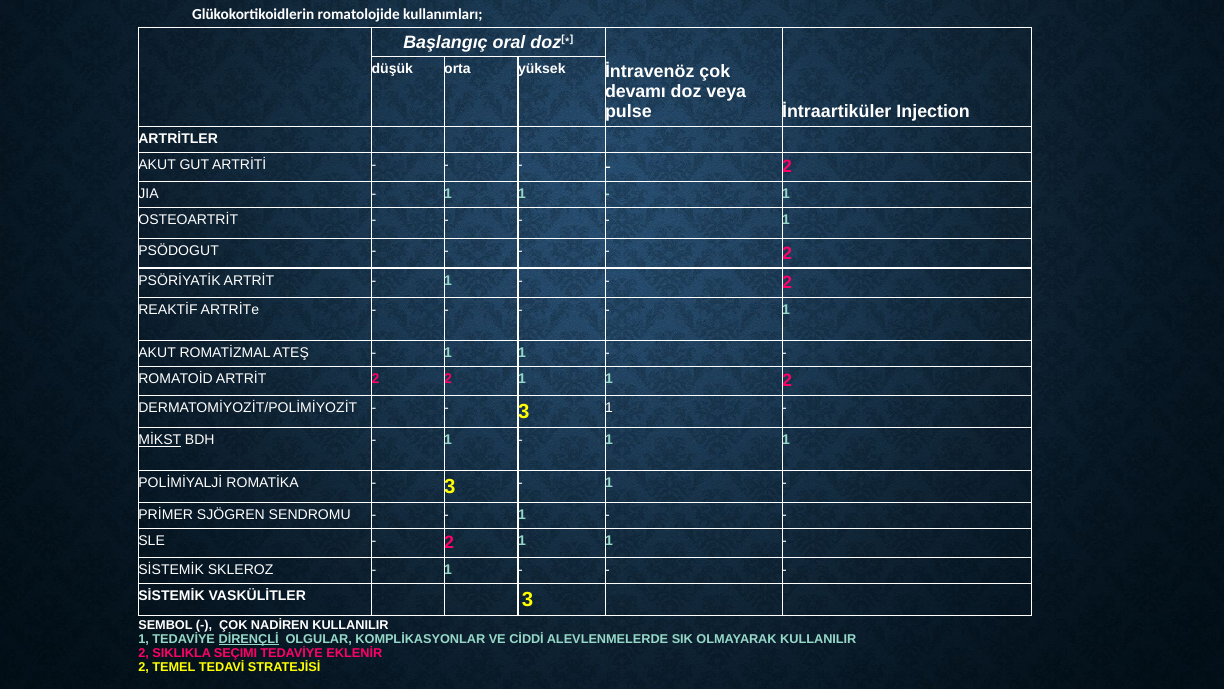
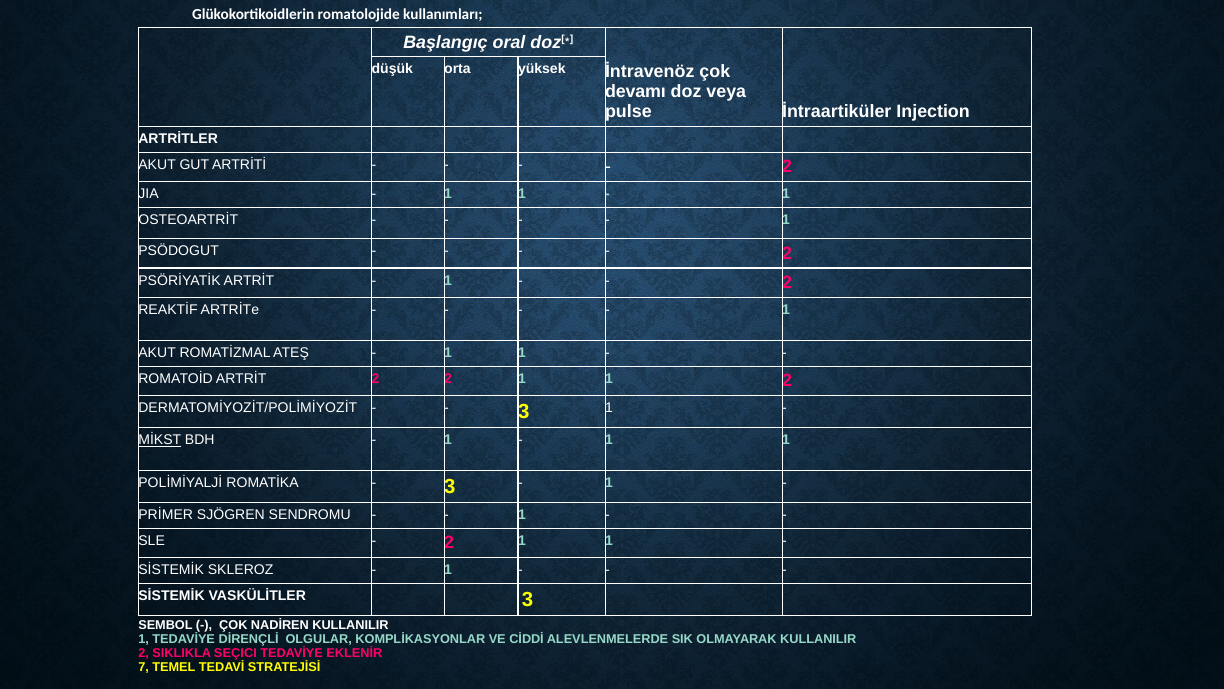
DİRENÇLİ underline: present -> none
SEÇIMI: SEÇIMI -> SEÇICI
2 at (144, 667): 2 -> 7
